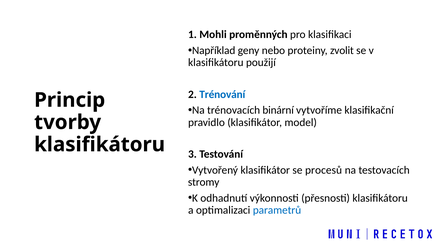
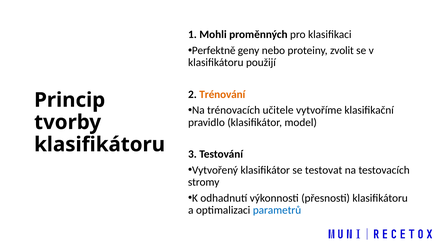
Například: Například -> Perfektně
Trénování colour: blue -> orange
binární: binární -> učitele
procesů: procesů -> testovat
